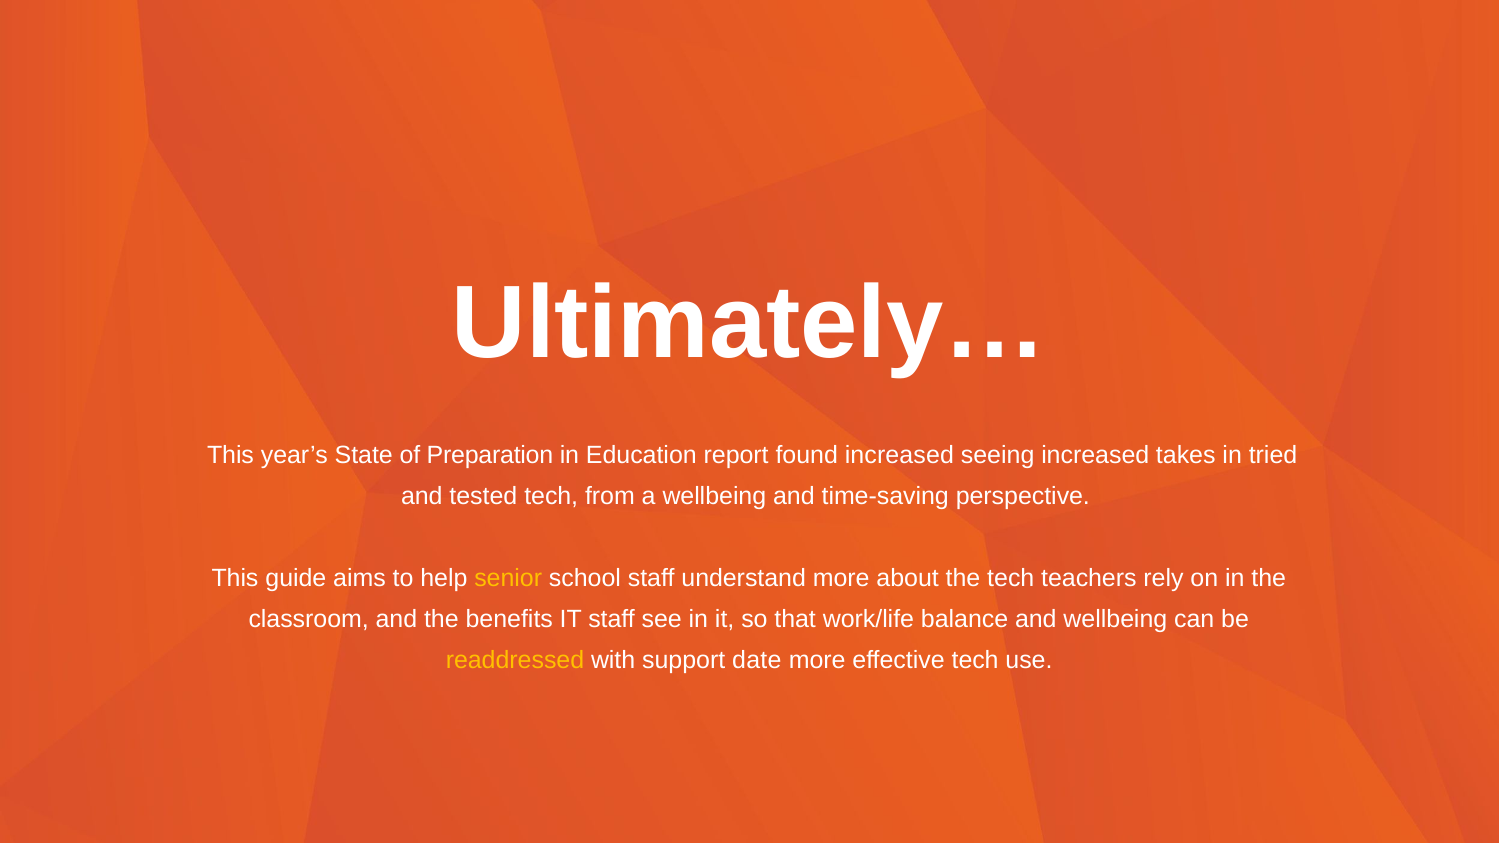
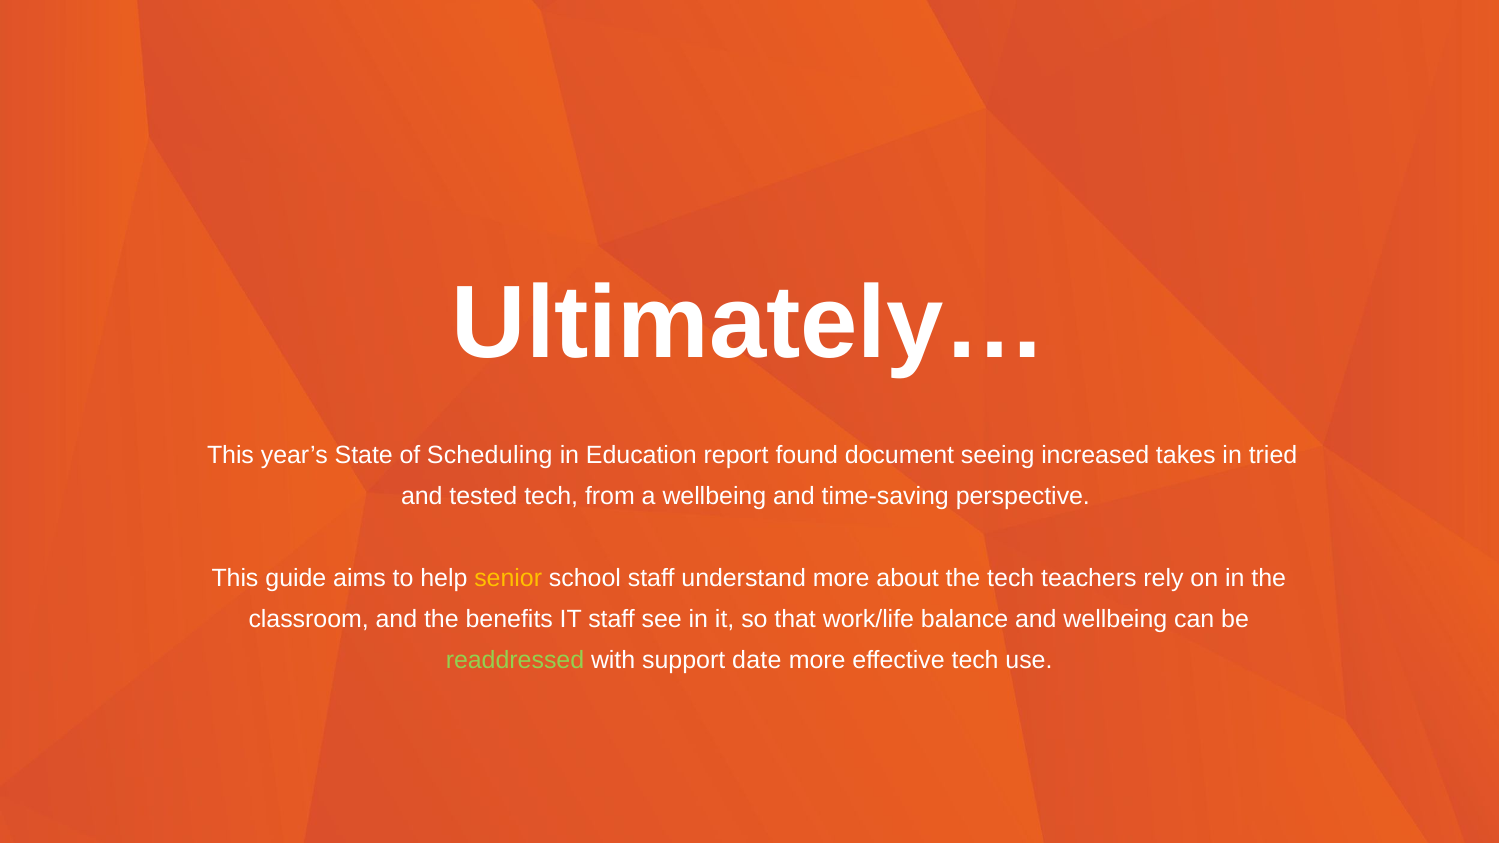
Preparation: Preparation -> Scheduling
found increased: increased -> document
readdressed colour: yellow -> light green
